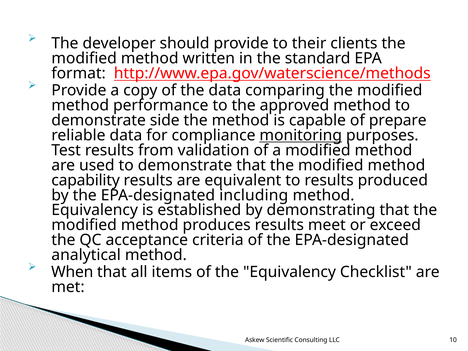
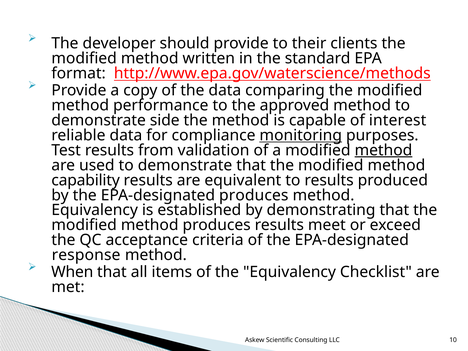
prepare: prepare -> interest
method at (383, 150) underline: none -> present
EPA-designated including: including -> produces
analytical: analytical -> response
